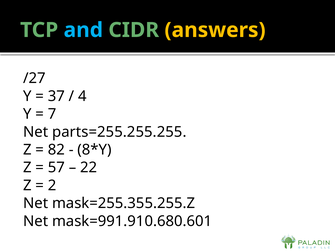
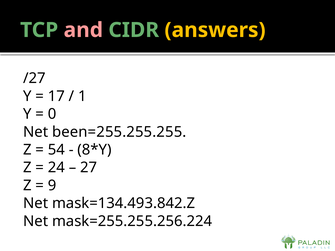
and colour: light blue -> pink
37: 37 -> 17
4: 4 -> 1
7: 7 -> 0
parts=255.255.255: parts=255.255.255 -> been=255.255.255
82: 82 -> 54
57: 57 -> 24
22: 22 -> 27
2: 2 -> 9
mask=255.355.255.Z: mask=255.355.255.Z -> mask=134.493.842.Z
mask=991.910.680.601: mask=991.910.680.601 -> mask=255.255.256.224
